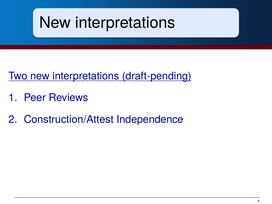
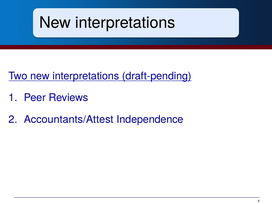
Construction/Attest: Construction/Attest -> Accountants/Attest
